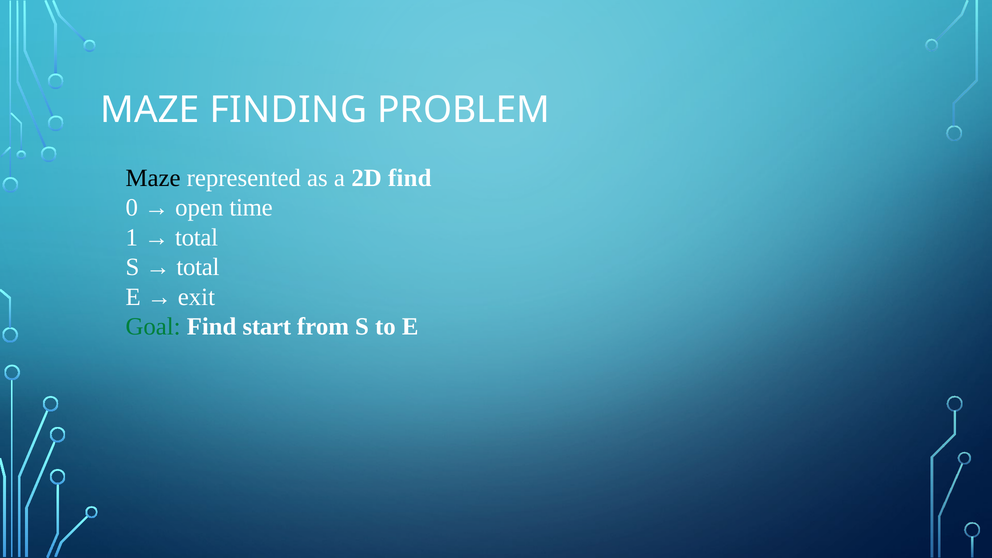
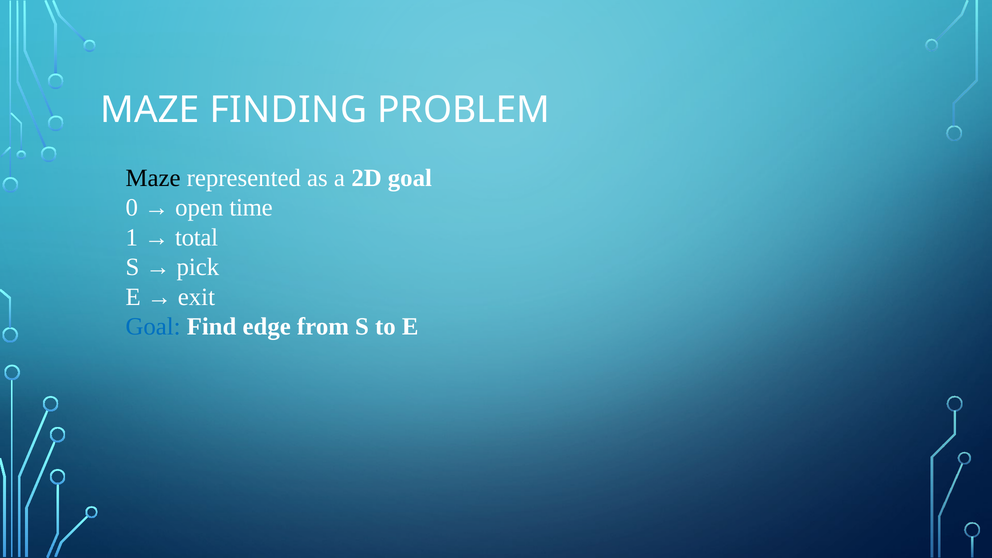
2D find: find -> goal
total at (198, 267): total -> pick
Goal at (153, 327) colour: green -> blue
start: start -> edge
